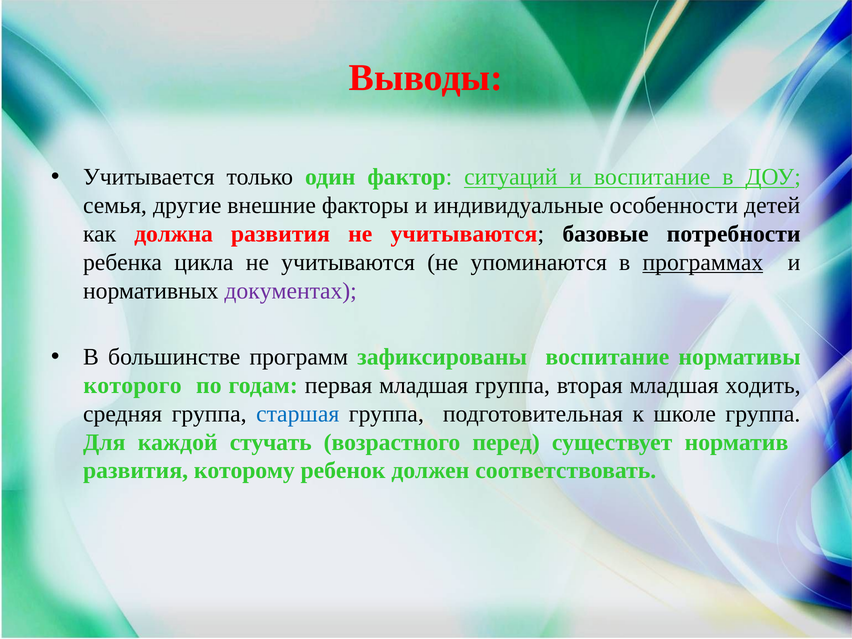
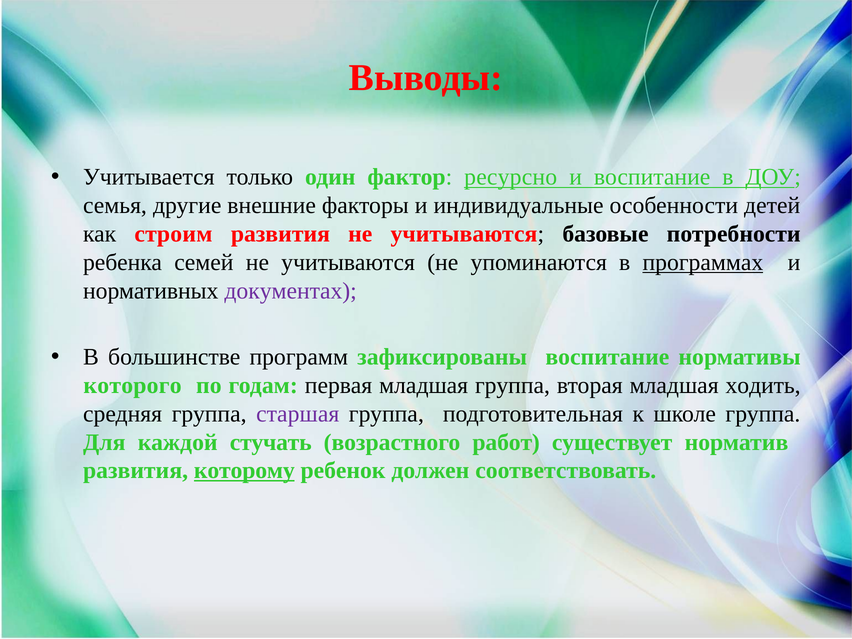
ситуаций: ситуаций -> ресурсно
должна: должна -> строим
цикла: цикла -> семей
старшая colour: blue -> purple
перед: перед -> работ
которому underline: none -> present
